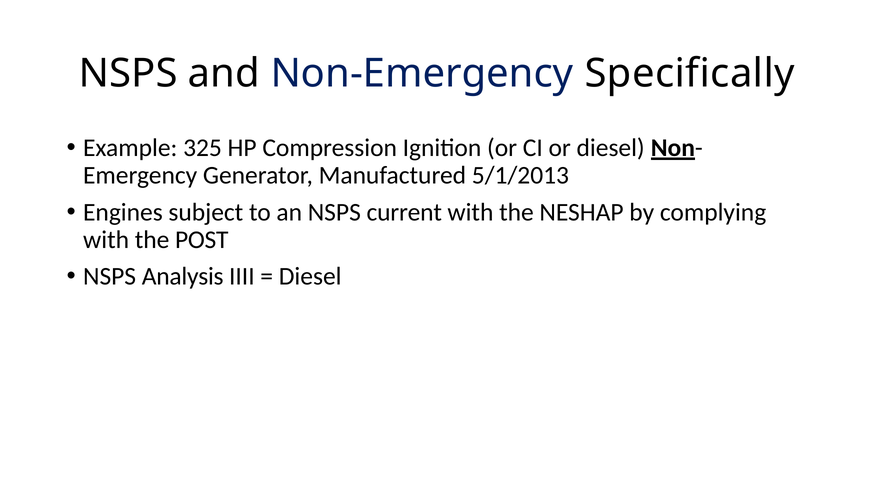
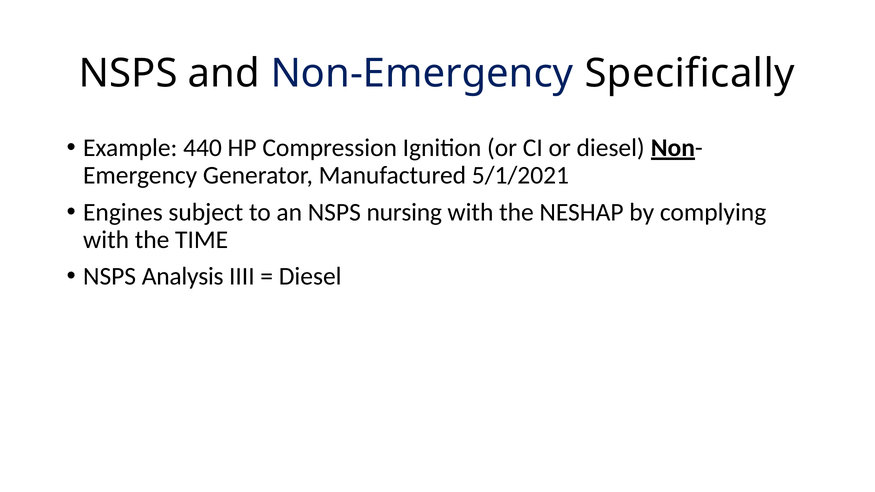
325: 325 -> 440
5/1/2013: 5/1/2013 -> 5/1/2021
current: current -> nursing
POST: POST -> TIME
